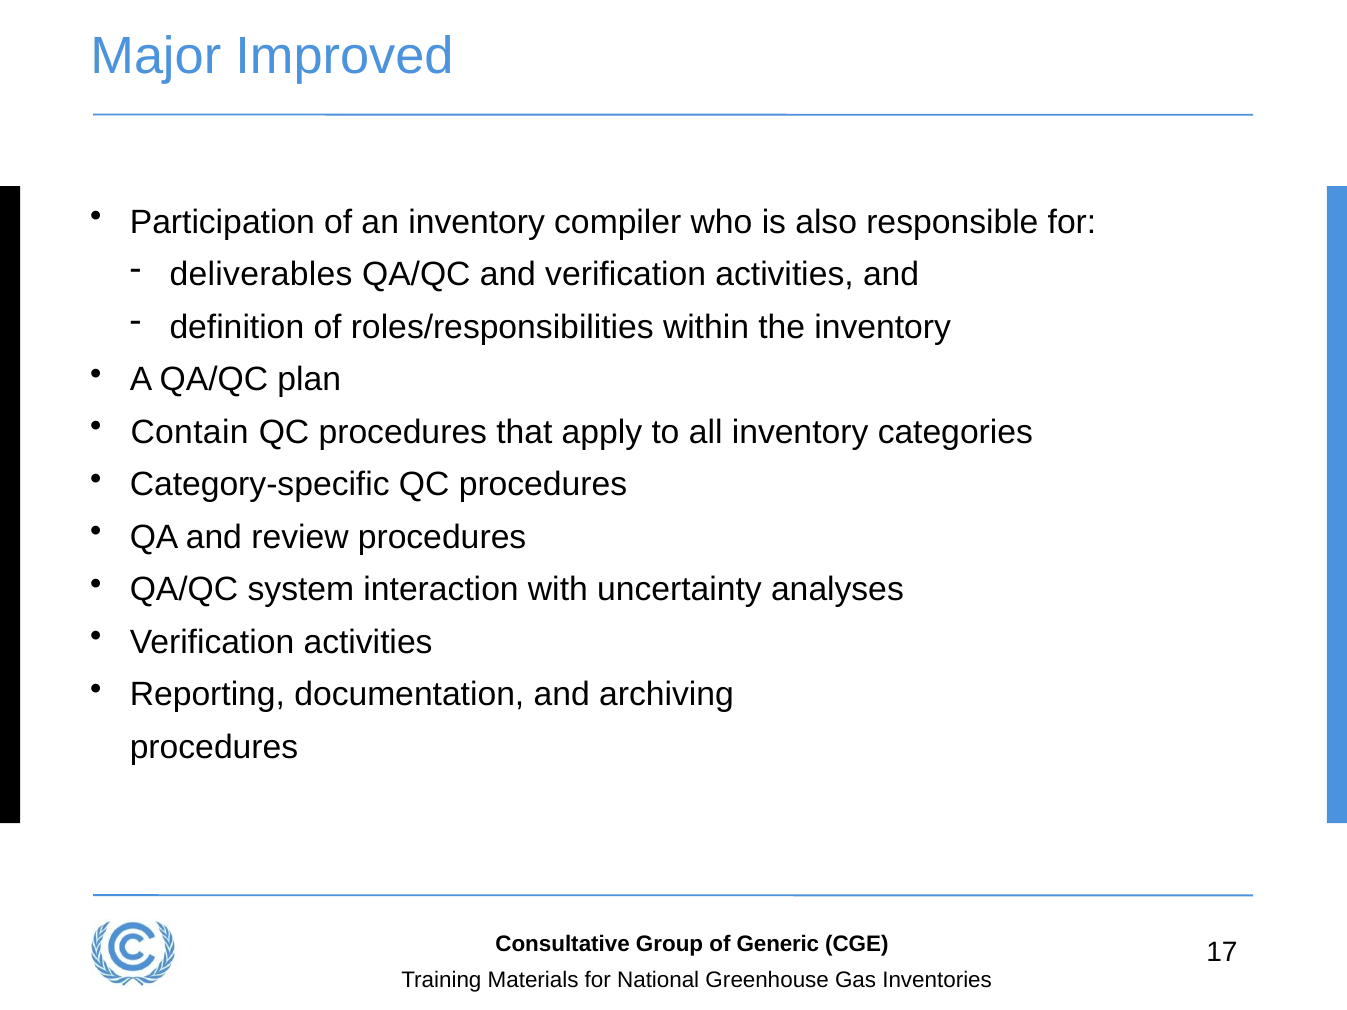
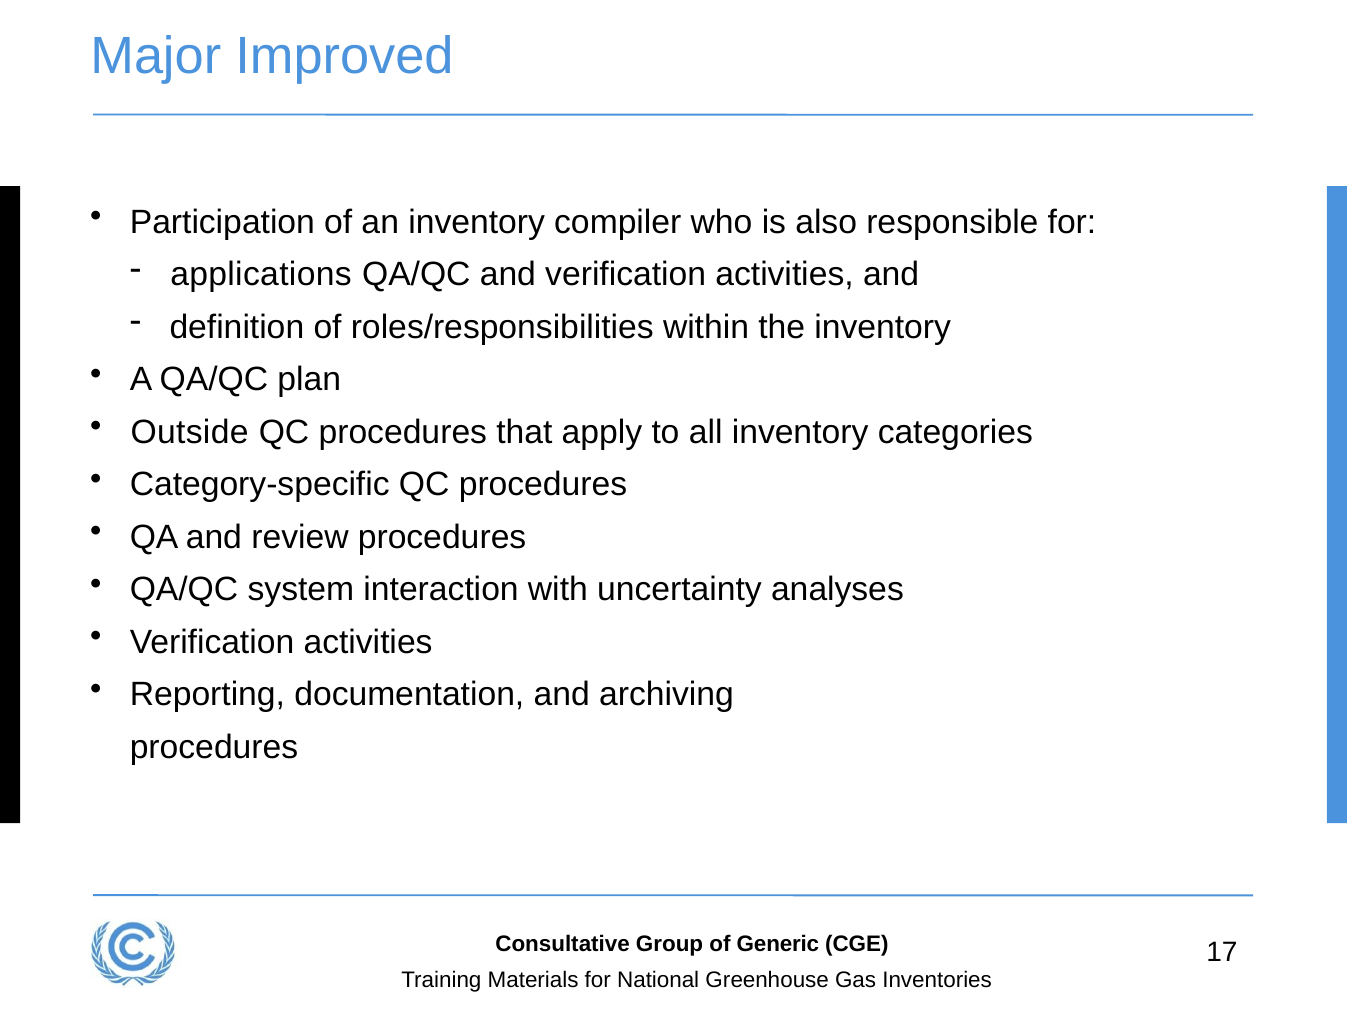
deliverables: deliverables -> applications
Contain: Contain -> Outside
